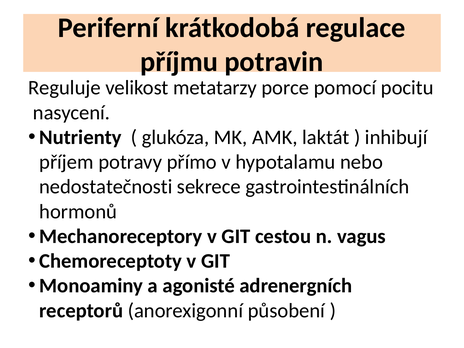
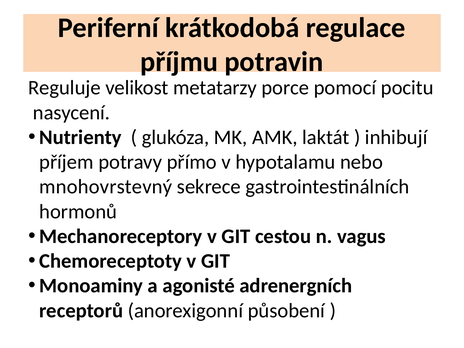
nedostatečnosti: nedostatečnosti -> mnohovrstevný
